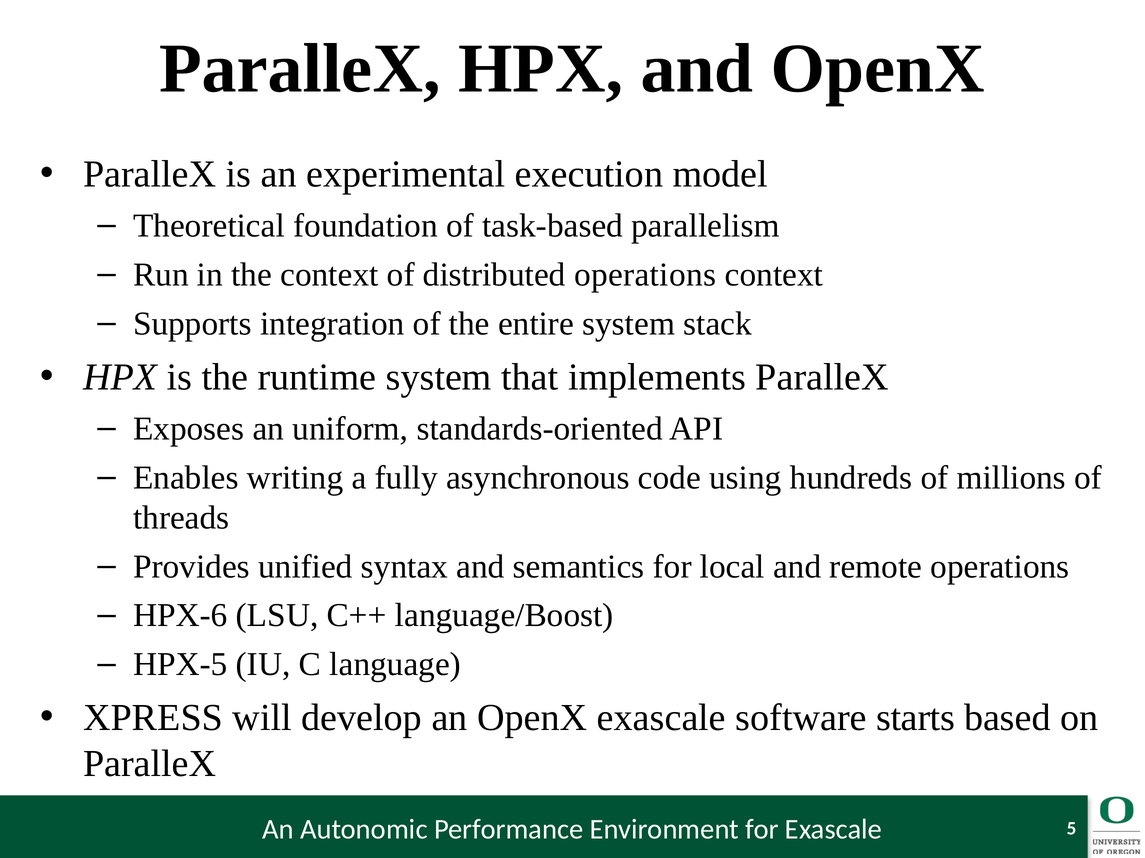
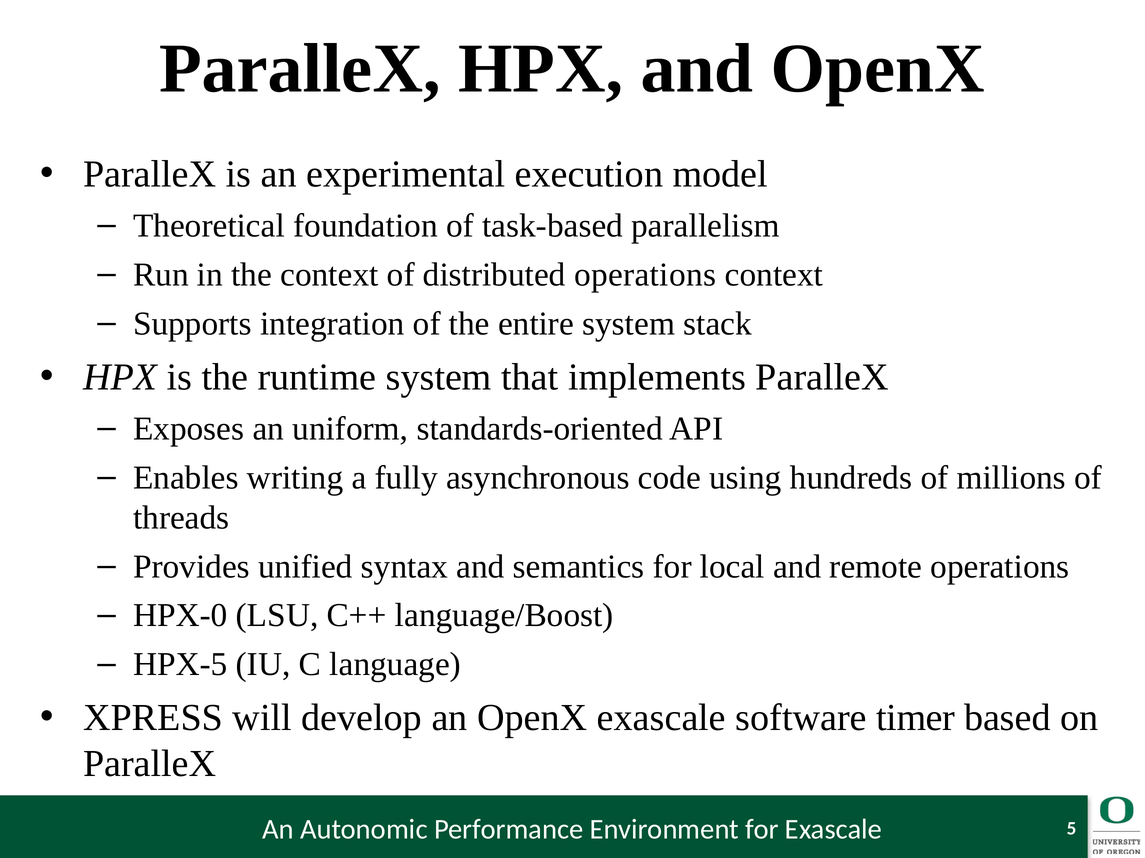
HPX-6: HPX-6 -> HPX-0
starts: starts -> timer
